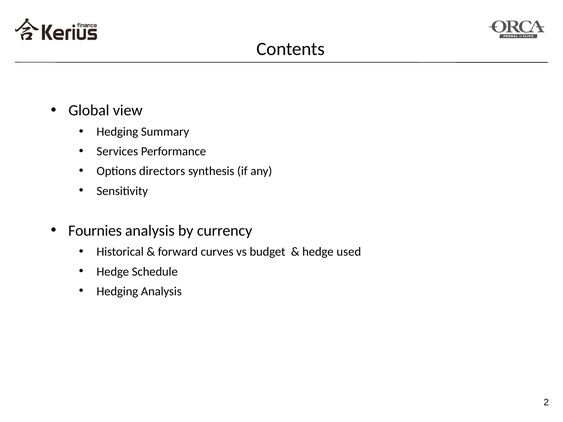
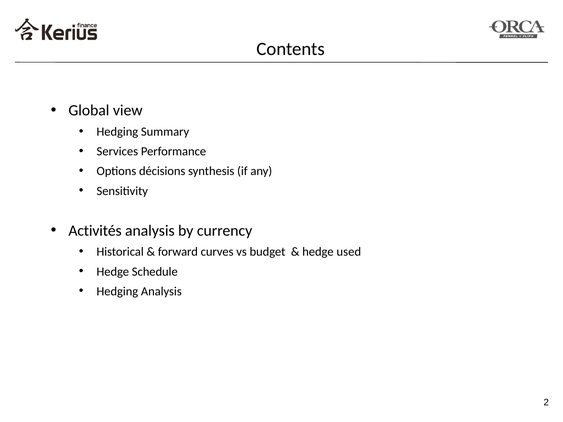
directors: directors -> décisions
Fournies: Fournies -> Activités
